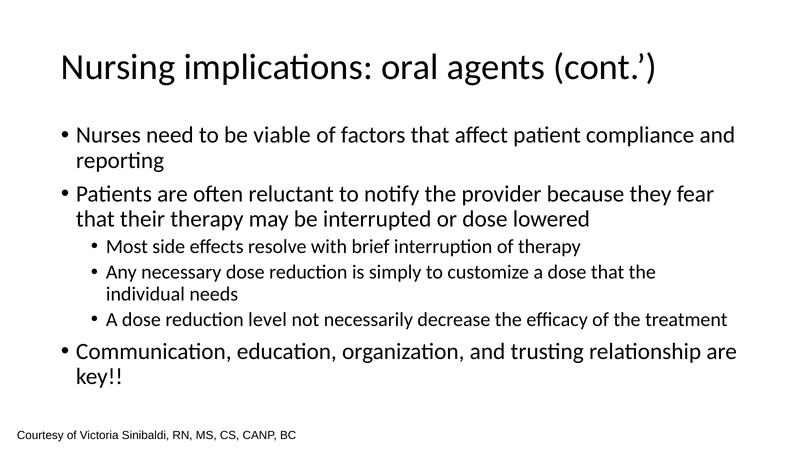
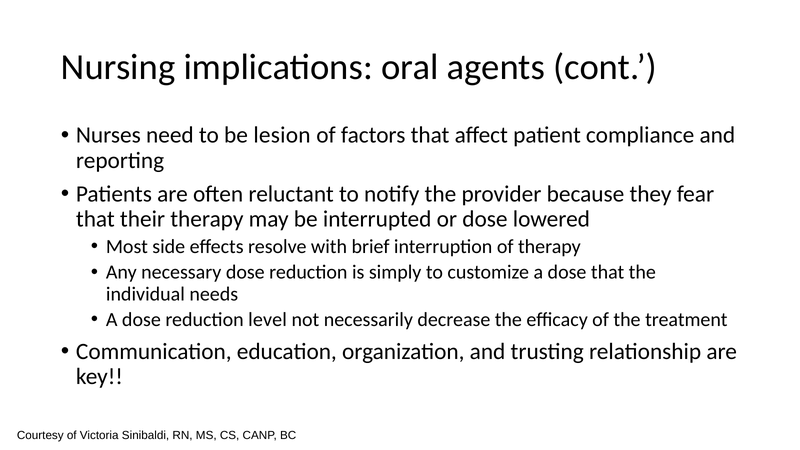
viable: viable -> lesion
